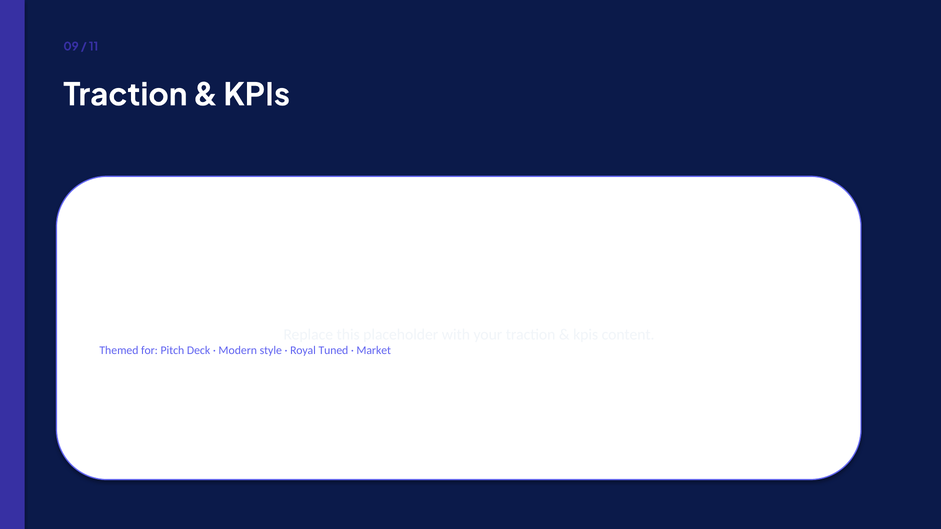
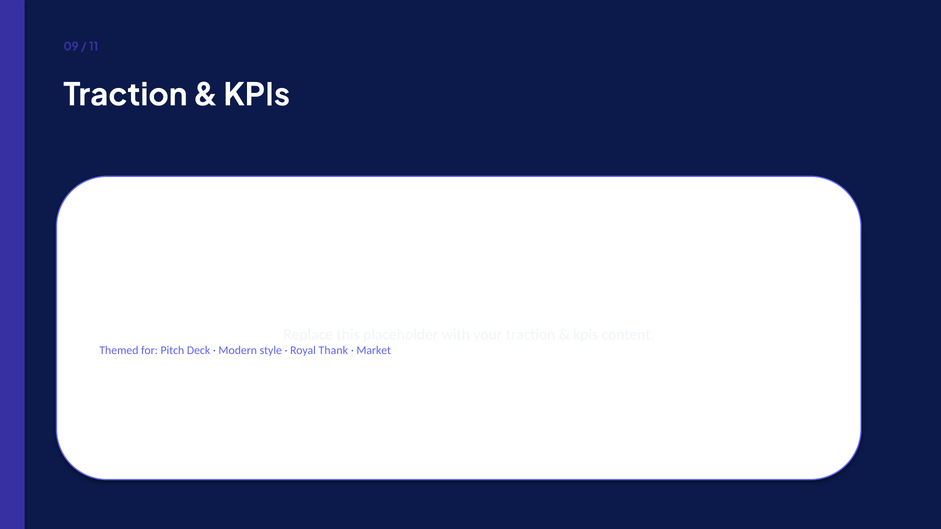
Tuned: Tuned -> Thank
